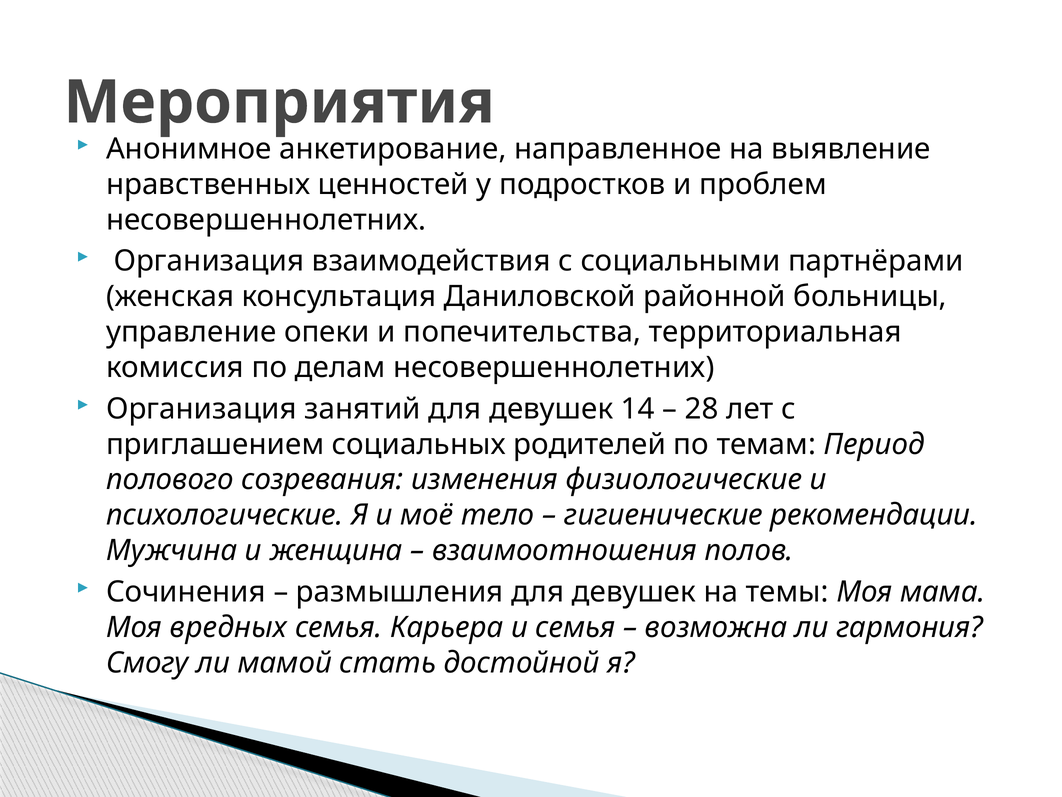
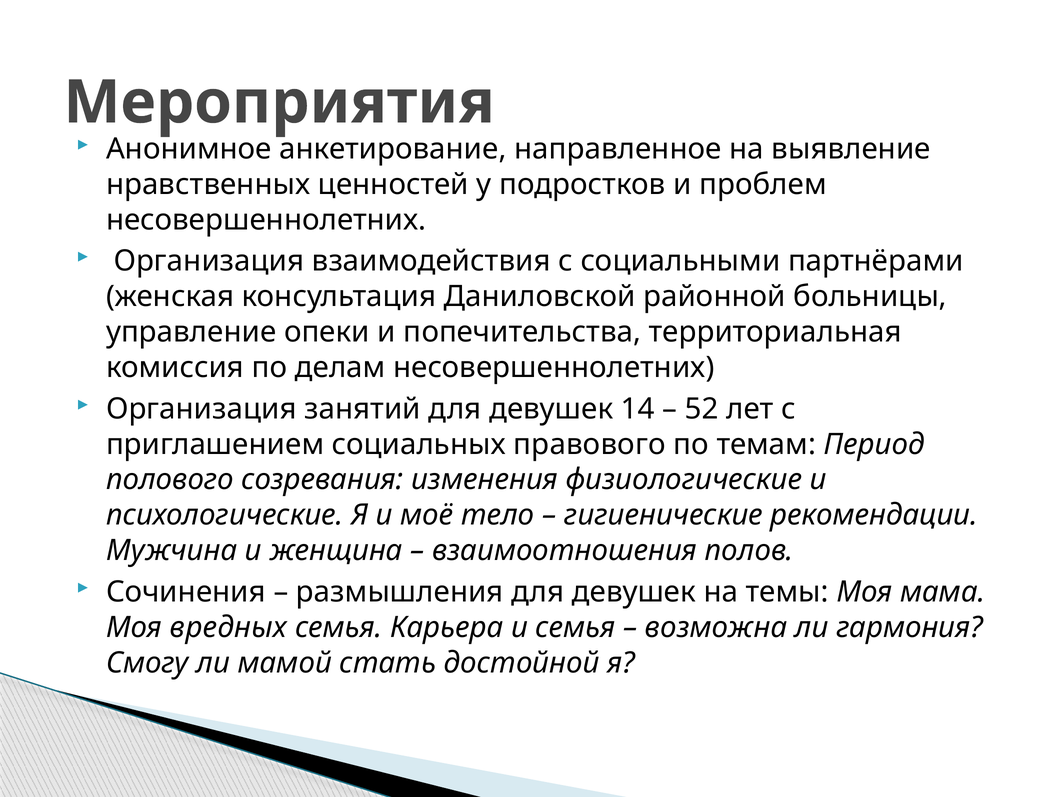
28: 28 -> 52
родителей: родителей -> правового
